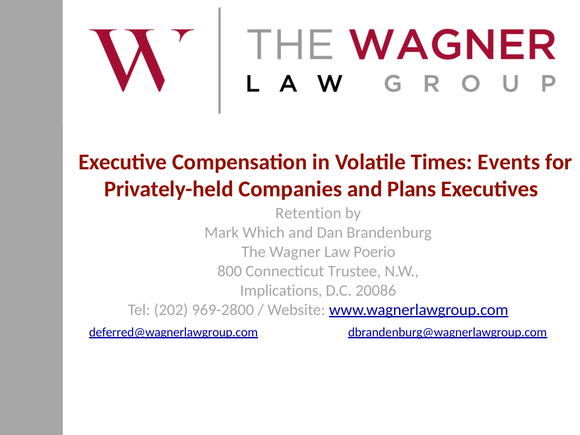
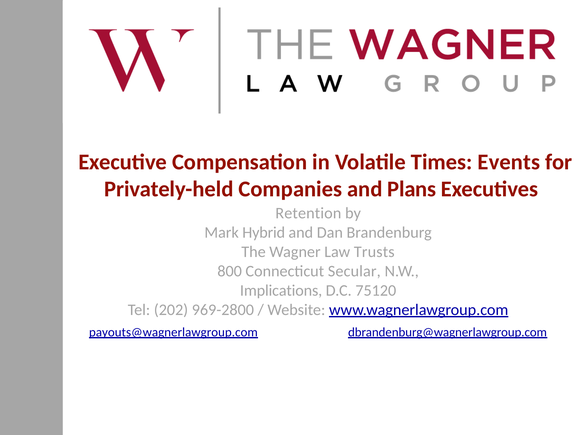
Which: Which -> Hybrid
Poerio: Poerio -> Trusts
Trustee: Trustee -> Secular
20086: 20086 -> 75120
deferred@wagnerlawgroup.com: deferred@wagnerlawgroup.com -> payouts@wagnerlawgroup.com
